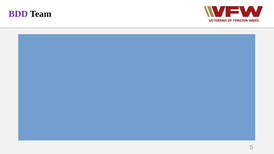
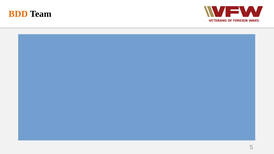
BDD colour: purple -> orange
